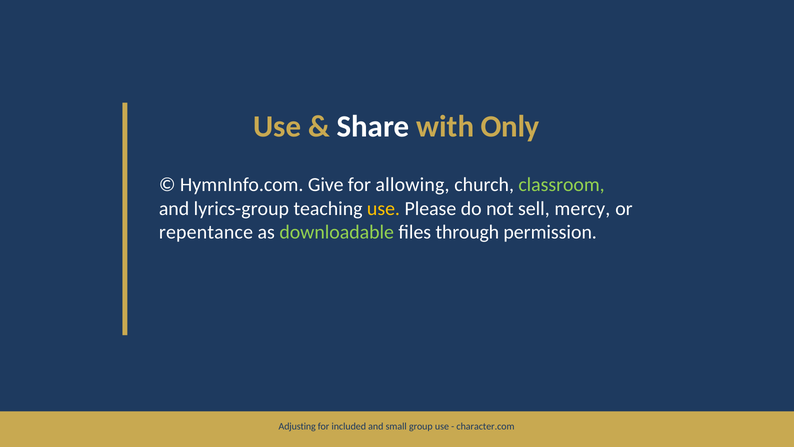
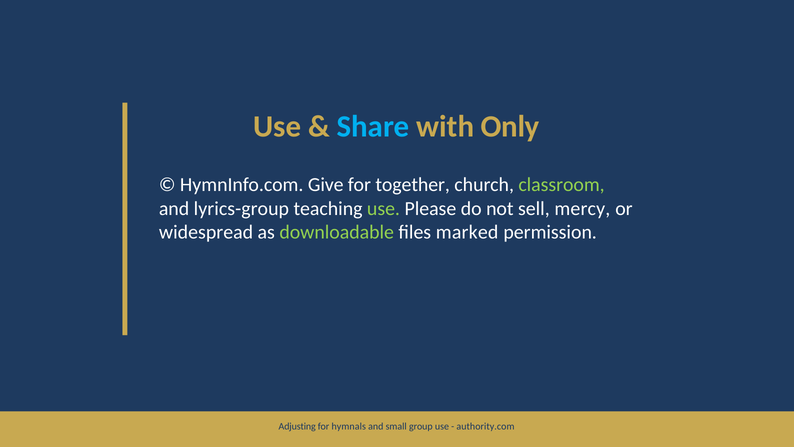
Share colour: white -> light blue
allowing: allowing -> together
use at (383, 208) colour: yellow -> light green
repentance: repentance -> widespread
through: through -> marked
included: included -> hymnals
character.com: character.com -> authority.com
